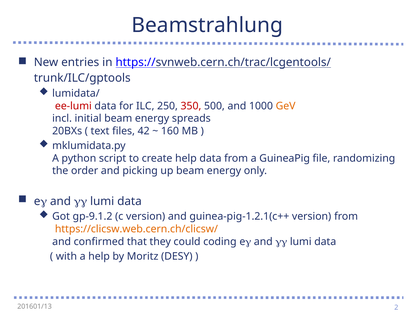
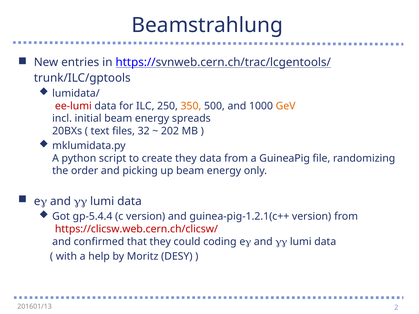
350 colour: red -> orange
42: 42 -> 32
160: 160 -> 202
create help: help -> they
gp-9.1.2: gp-9.1.2 -> gp-5.4.4
https://clicsw.web.cern.ch/clicsw/ colour: orange -> red
